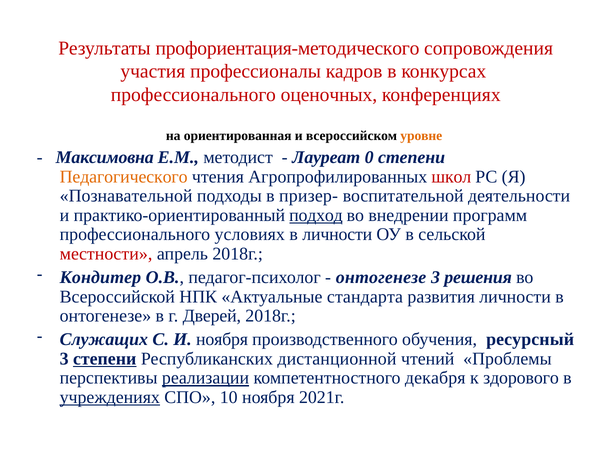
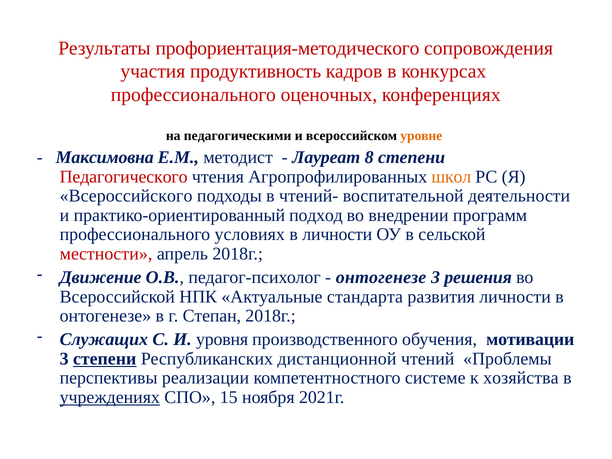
профессионалы: профессионалы -> продуктивность
ориентированная: ориентированная -> педагогическими
0: 0 -> 8
Педагогического colour: orange -> red
школ colour: red -> orange
Познавательной: Познавательной -> Всероссийского
призер-: призер- -> чтений-
подход underline: present -> none
Кондитер: Кондитер -> Движение
Дверей: Дверей -> Степан
И ноября: ноября -> уровня
ресурсный: ресурсный -> мотивации
реализации underline: present -> none
декабря: декабря -> системе
здорового: здорового -> хозяйства
10: 10 -> 15
